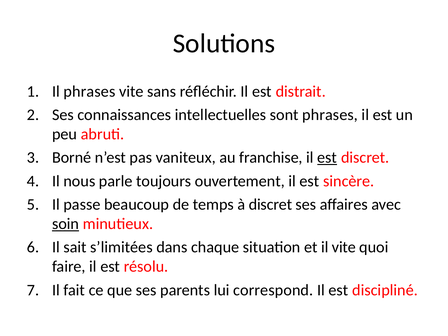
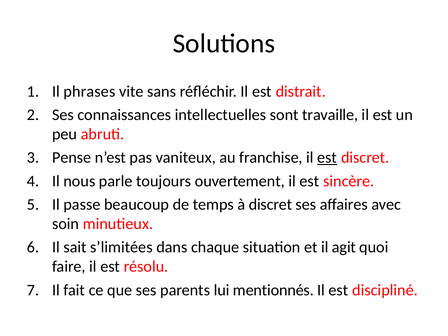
sont phrases: phrases -> travaille
Borné: Borné -> Pense
soin underline: present -> none
il vite: vite -> agit
correspond: correspond -> mentionnés
